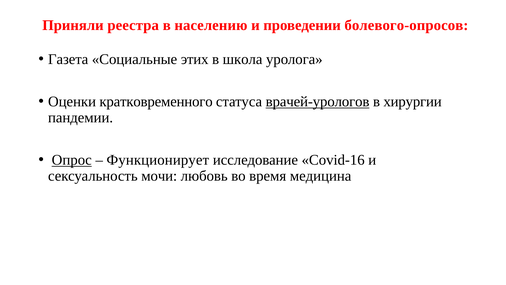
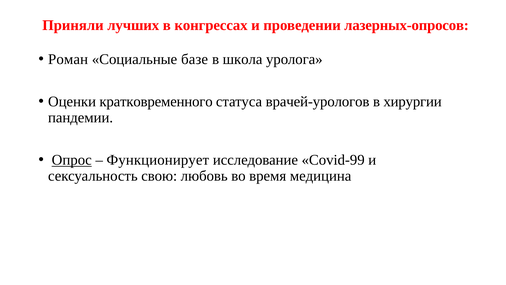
реестра: реестра -> лучших
населению: населению -> конгрессах
болевого-опросов: болевого-опросов -> лазерных-опросов
Газета: Газета -> Роман
этих: этих -> базе
врачей-урологов underline: present -> none
Covid-16: Covid-16 -> Covid-99
мочи: мочи -> свою
